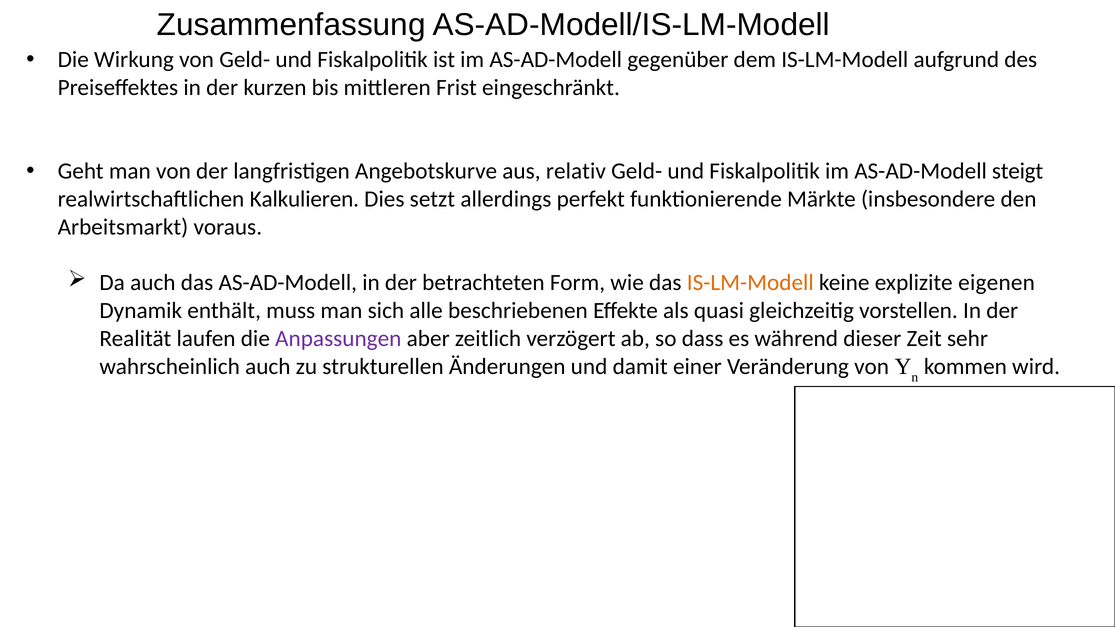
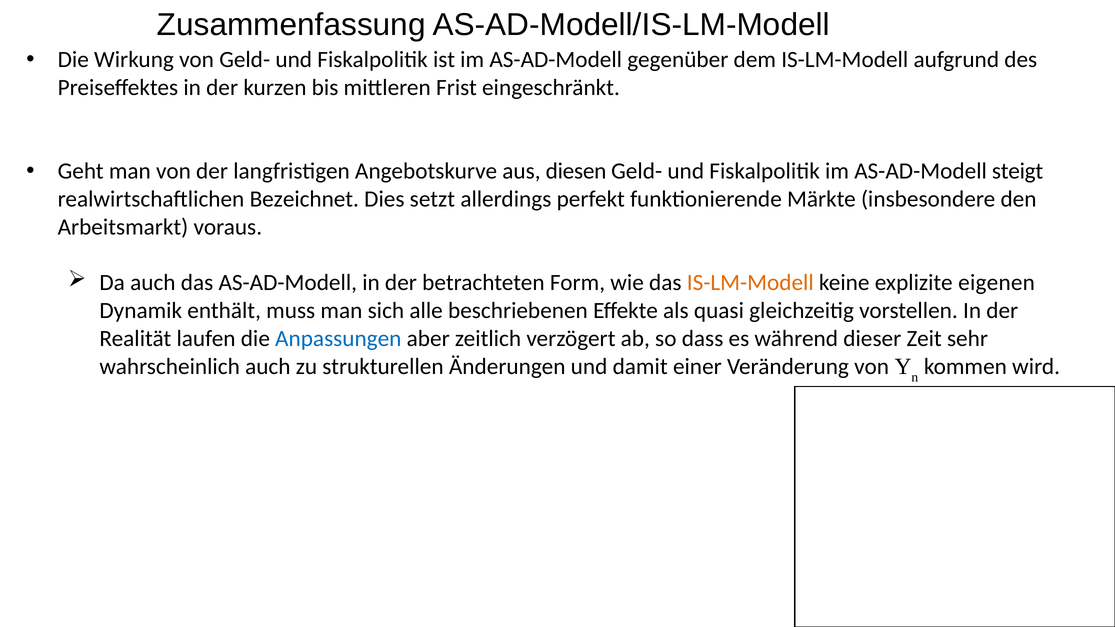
relativ: relativ -> diesen
Kalkulieren: Kalkulieren -> Bezeichnet
Anpassungen colour: purple -> blue
